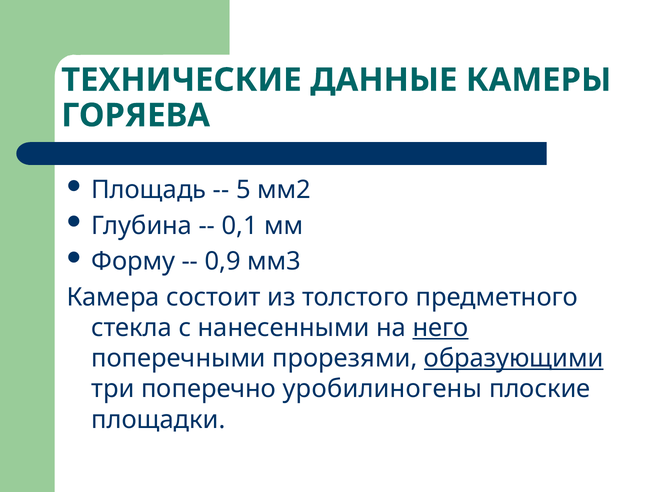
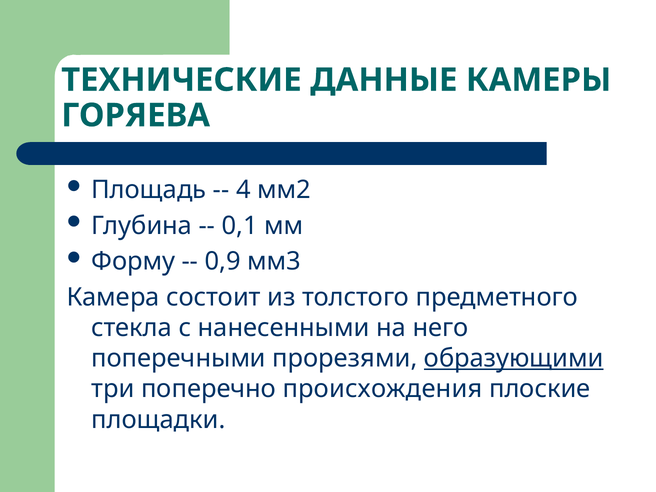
5: 5 -> 4
него underline: present -> none
уробилиногены: уробилиногены -> происхождения
